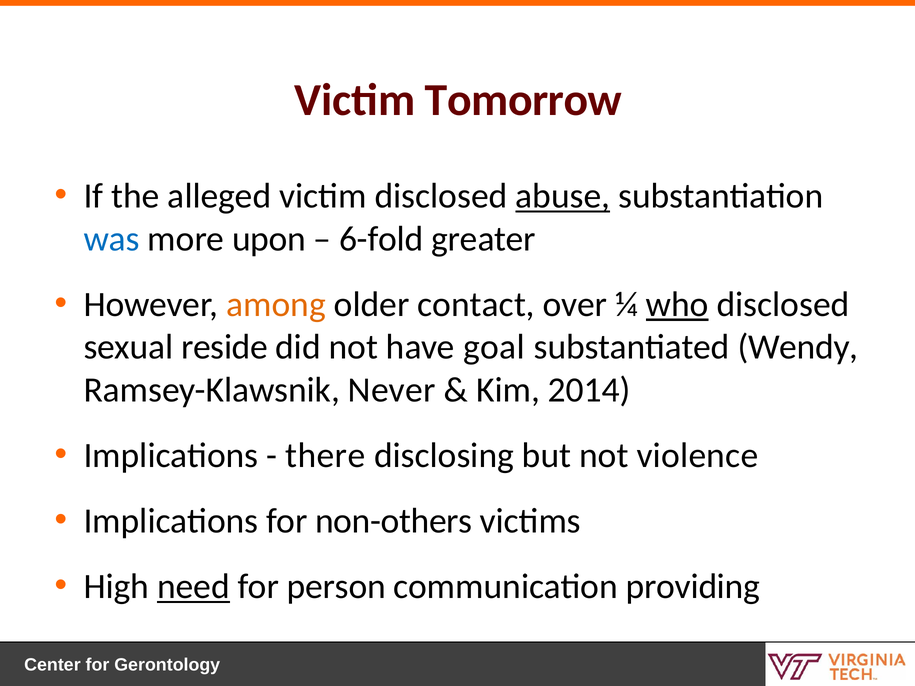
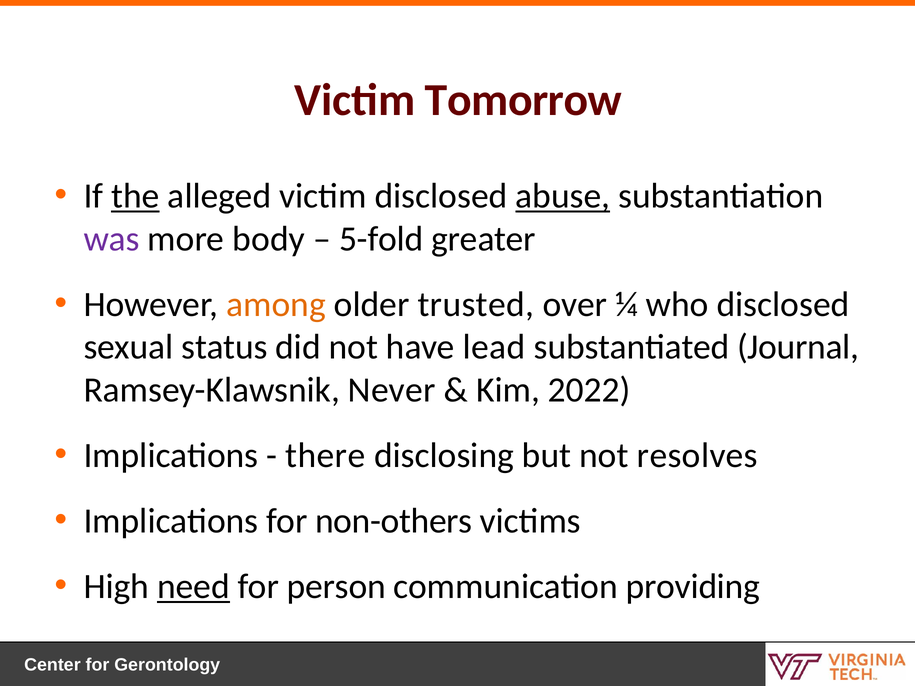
the underline: none -> present
was colour: blue -> purple
upon: upon -> body
6-fold: 6-fold -> 5-fold
contact: contact -> trusted
who underline: present -> none
reside: reside -> status
goal: goal -> lead
Wendy: Wendy -> Journal
2014: 2014 -> 2022
violence: violence -> resolves
